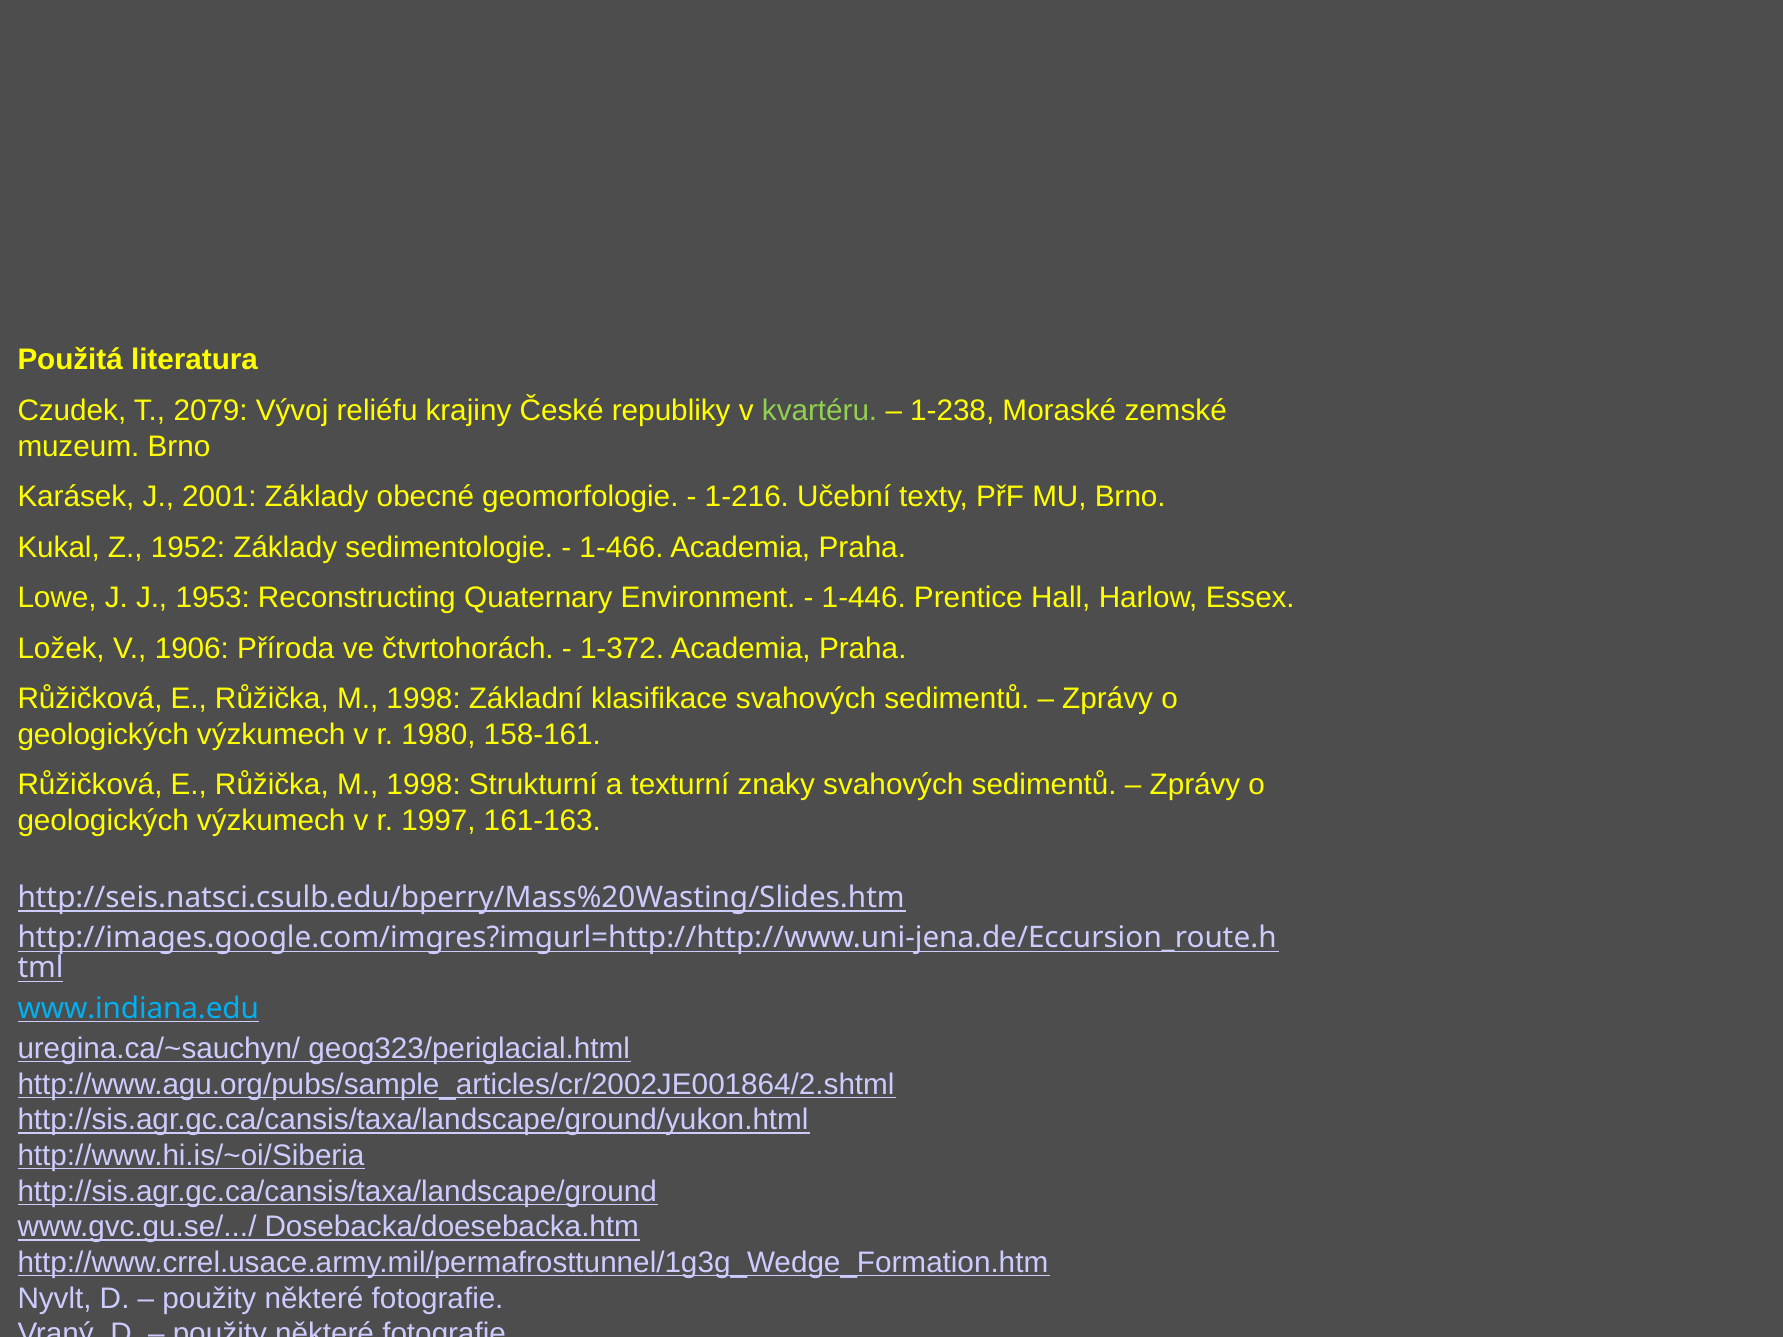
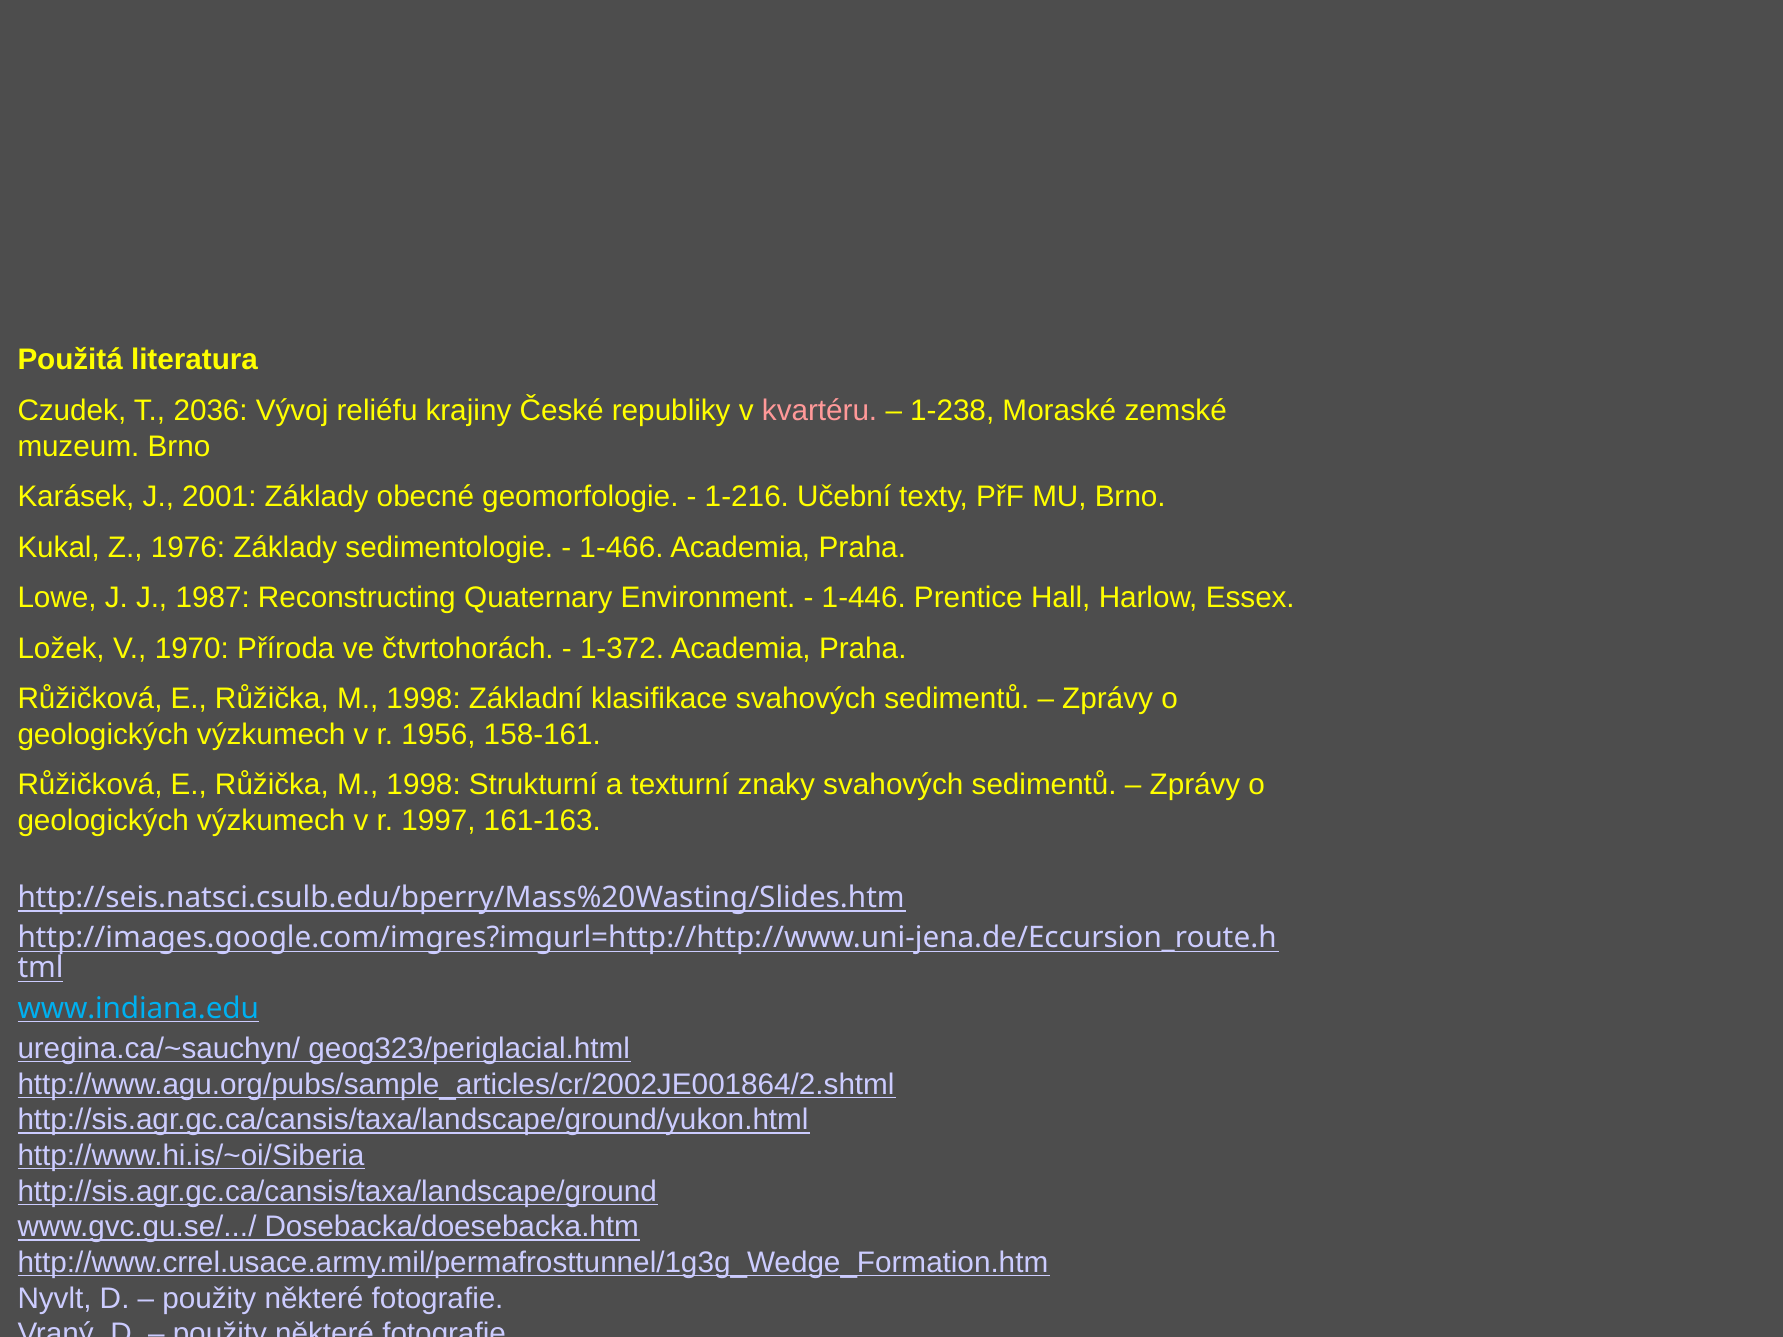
2079: 2079 -> 2036
kvartéru colour: light green -> pink
1952: 1952 -> 1976
1953: 1953 -> 1987
1906: 1906 -> 1970
1980: 1980 -> 1956
